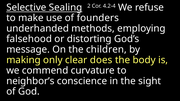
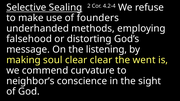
children: children -> listening
only: only -> soul
clear does: does -> clear
body: body -> went
